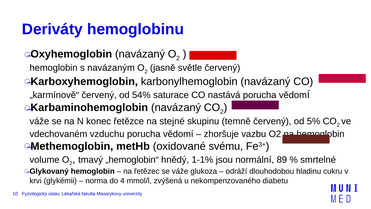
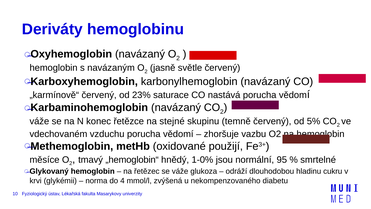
54%: 54% -> 23%
svému: svému -> použijí
volume: volume -> měsíce
1-1%: 1-1% -> 1-0%
89: 89 -> 95
